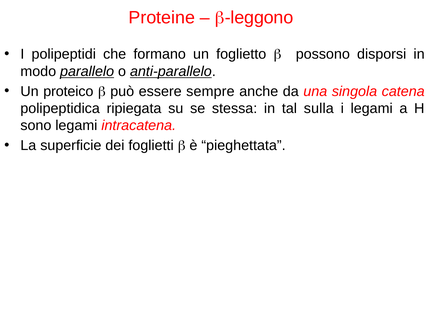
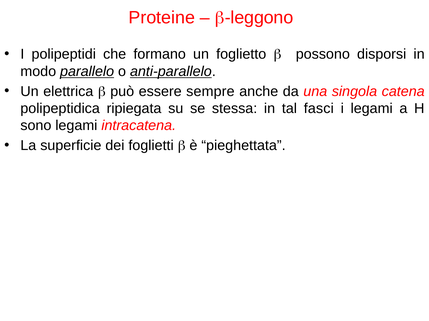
proteico: proteico -> elettrica
sulla: sulla -> fasci
